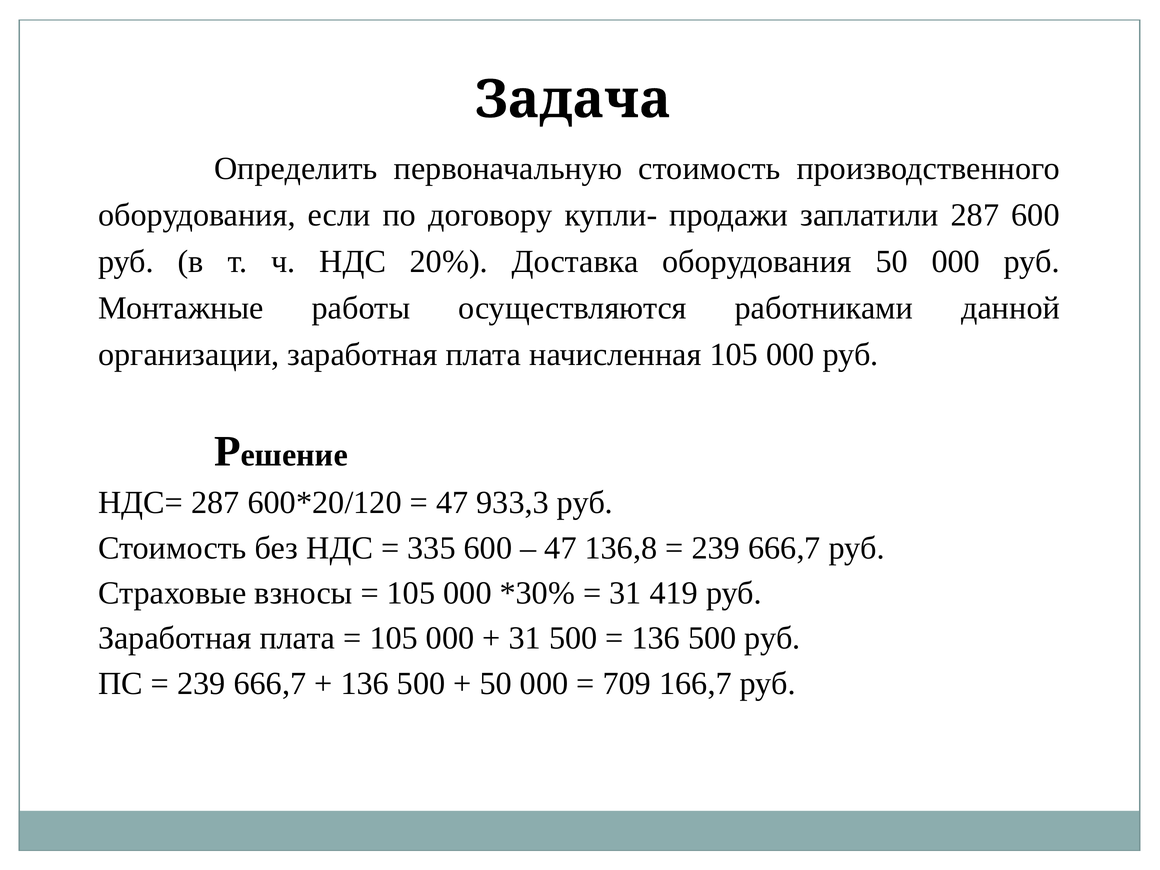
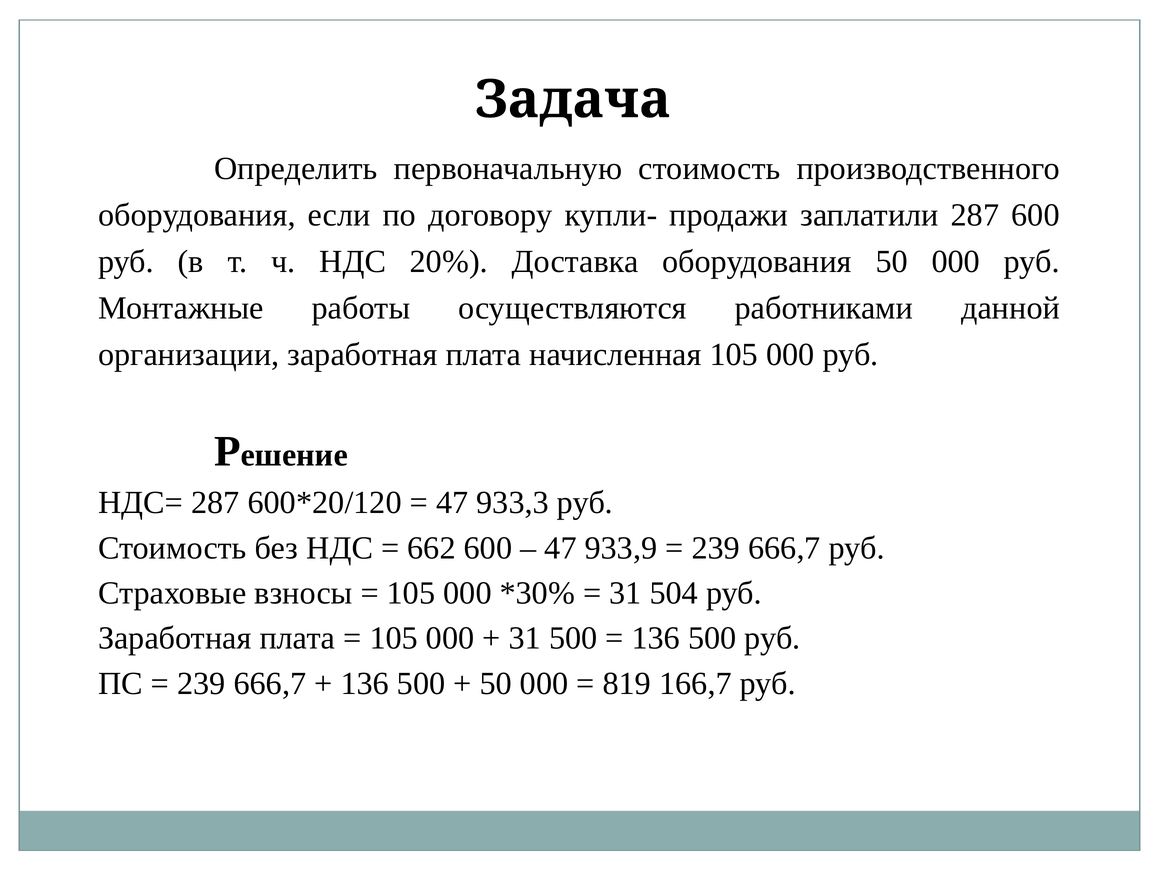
335: 335 -> 662
136,8: 136,8 -> 933,9
419: 419 -> 504
709: 709 -> 819
